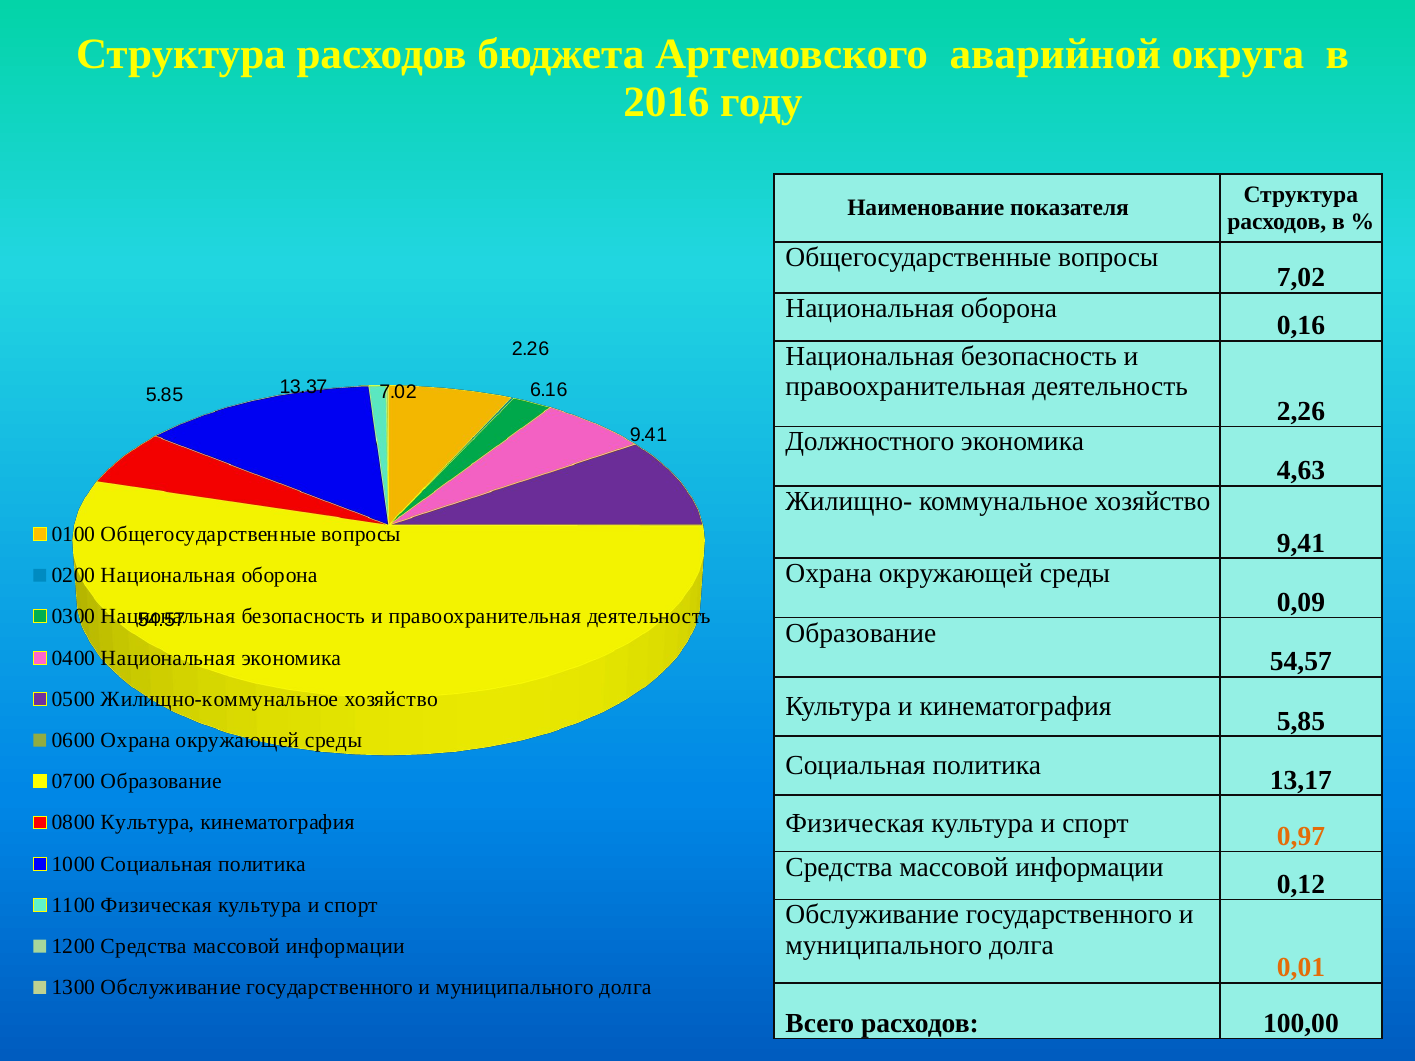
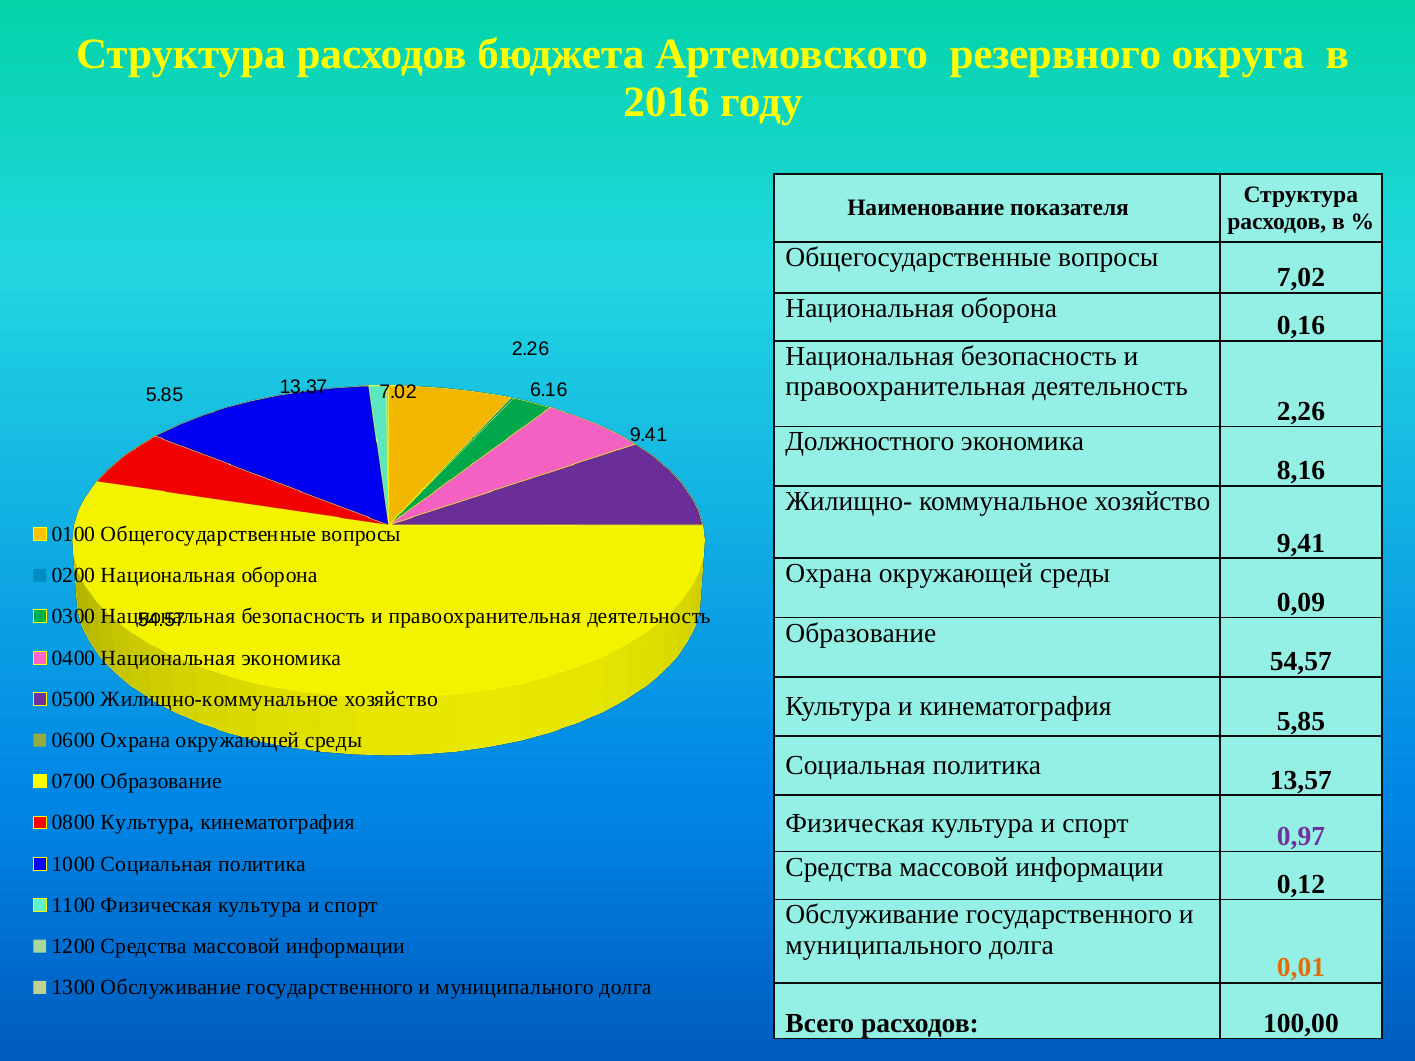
аварийной: аварийной -> резервного
4,63: 4,63 -> 8,16
13,17: 13,17 -> 13,57
0,97 colour: orange -> purple
